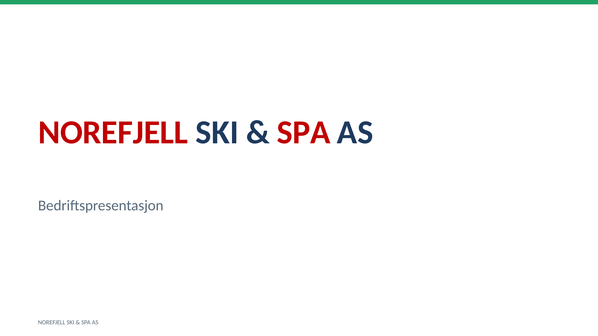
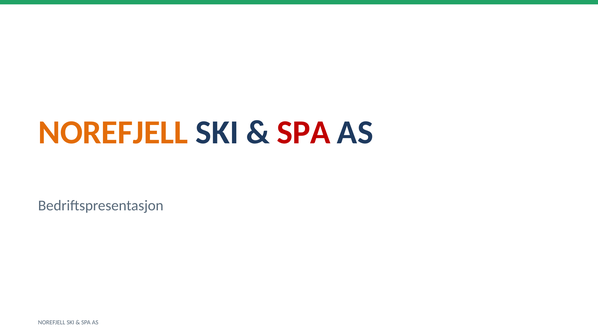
NOREFJELL at (113, 133) colour: red -> orange
